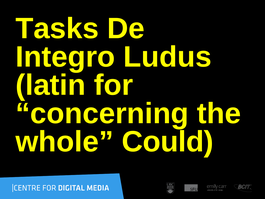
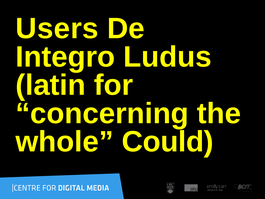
Tasks: Tasks -> Users
